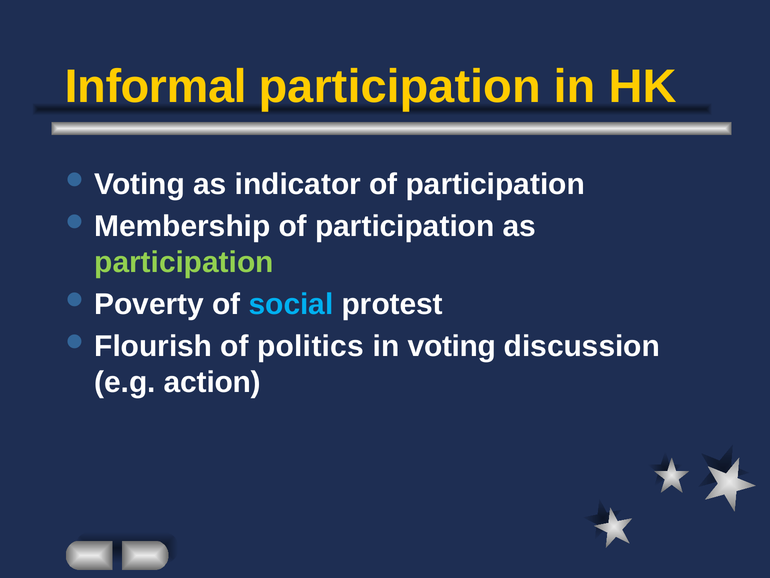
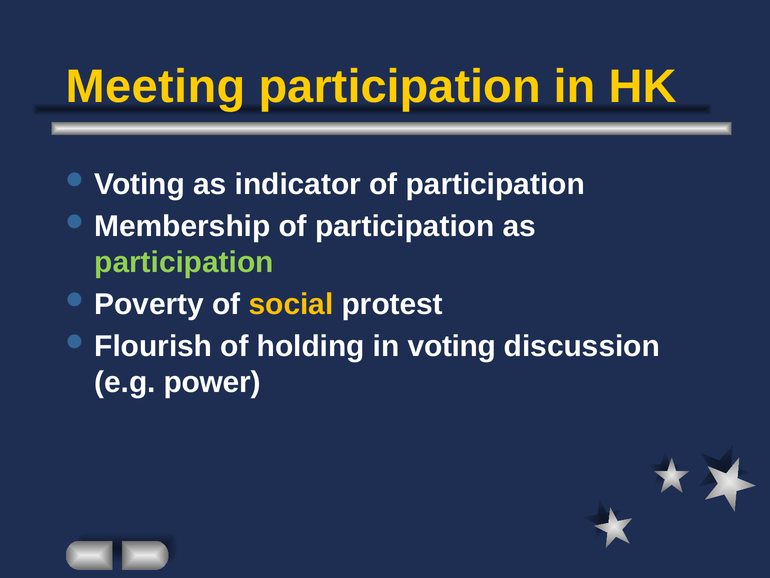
Informal: Informal -> Meeting
social colour: light blue -> yellow
politics: politics -> holding
action: action -> power
